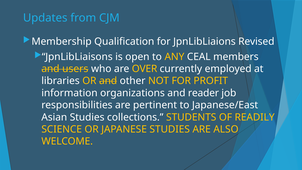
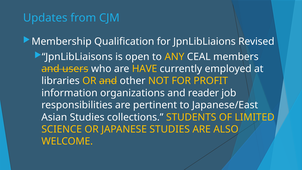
OVER: OVER -> HAVE
READILY: READILY -> LIMITED
